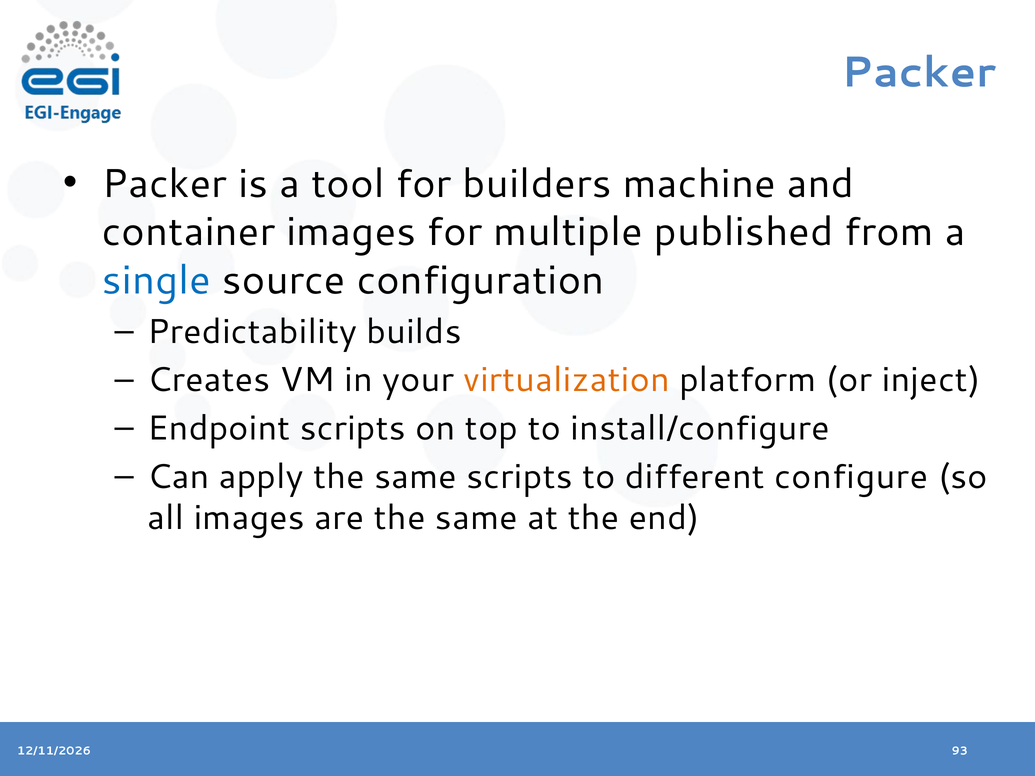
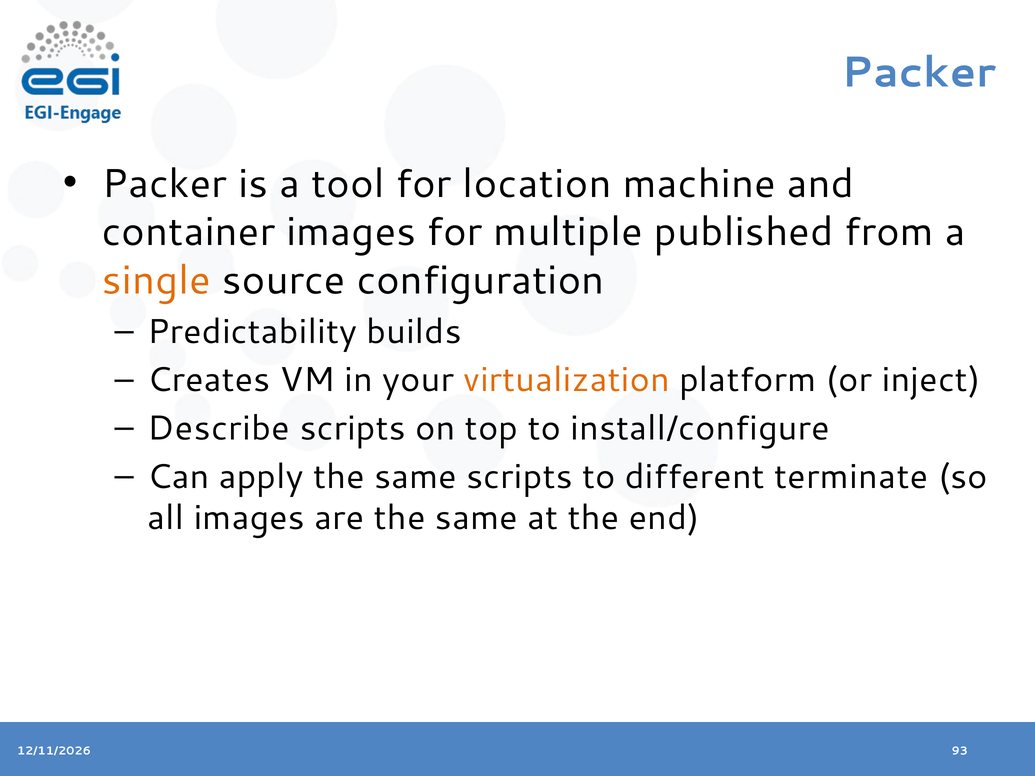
builders: builders -> location
single colour: blue -> orange
Endpoint: Endpoint -> Describe
configure: configure -> terminate
